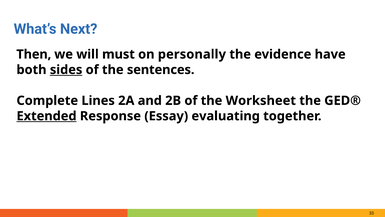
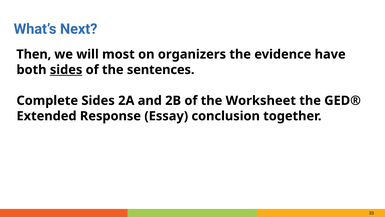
must: must -> most
personally: personally -> organizers
Complete Lines: Lines -> Sides
Extended underline: present -> none
evaluating: evaluating -> conclusion
